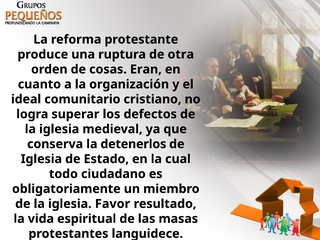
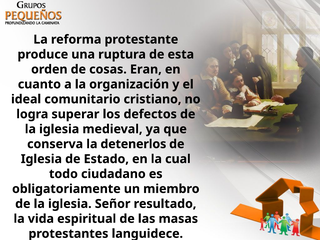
otra: otra -> esta
Favor: Favor -> Señor
